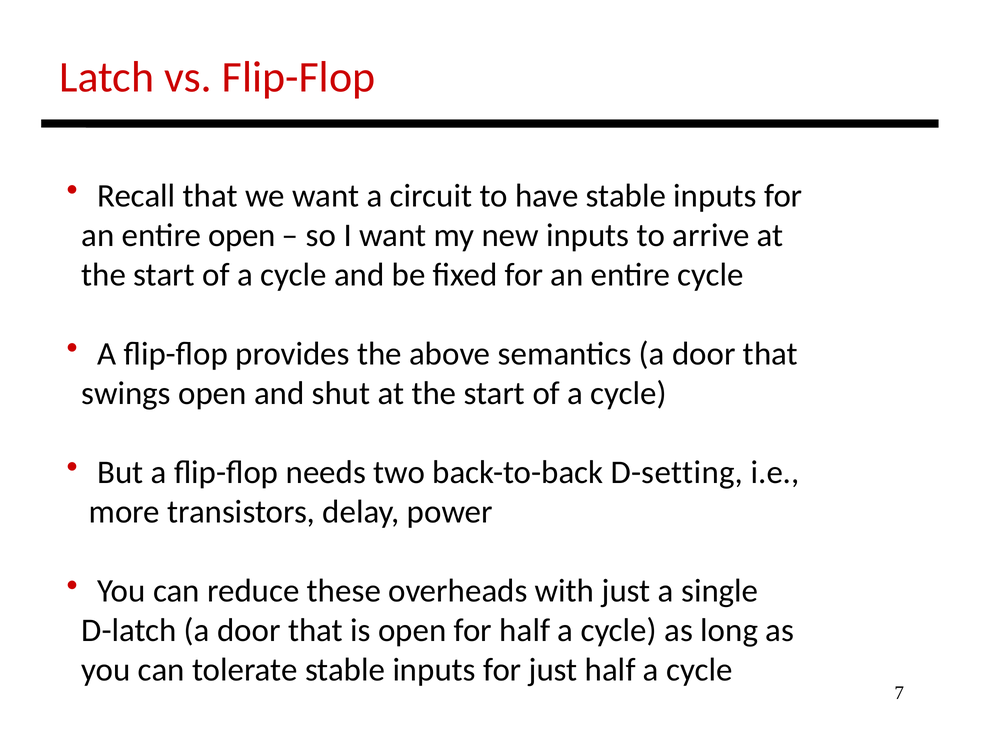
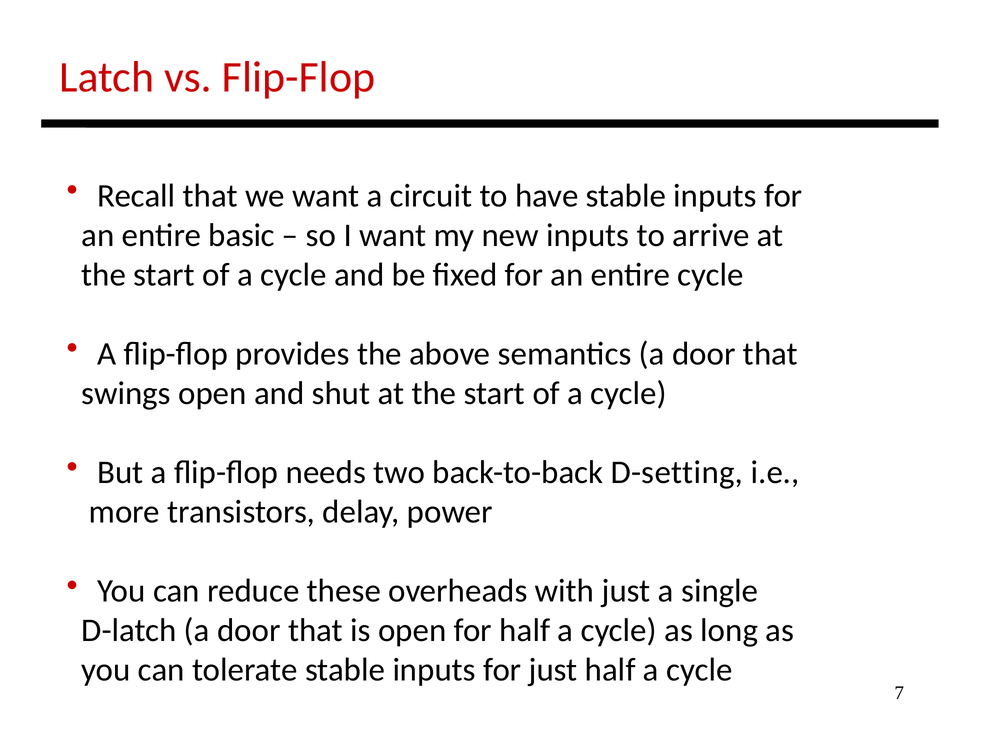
entire open: open -> basic
